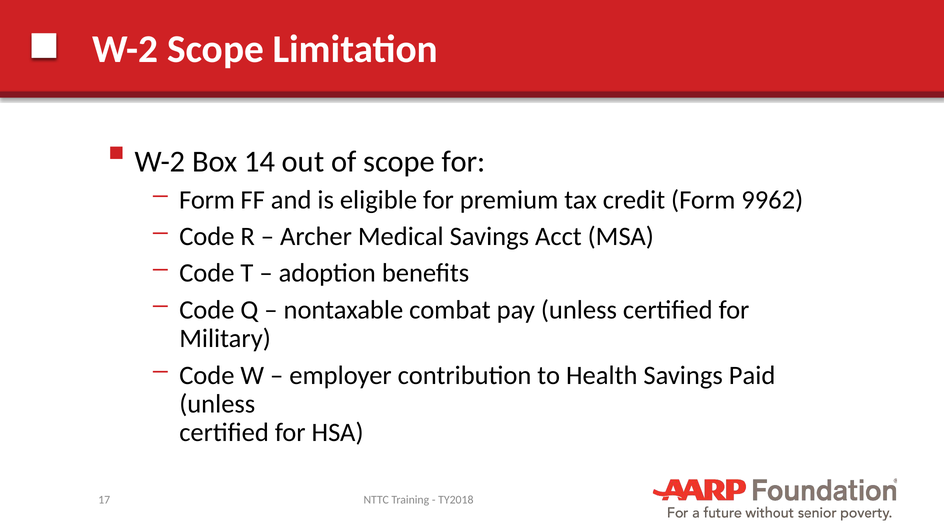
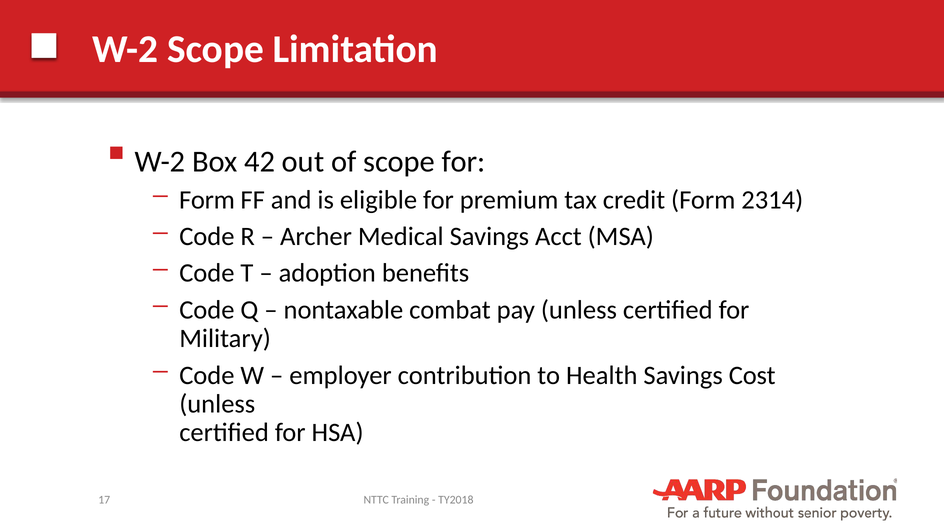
14: 14 -> 42
9962: 9962 -> 2314
Paid: Paid -> Cost
